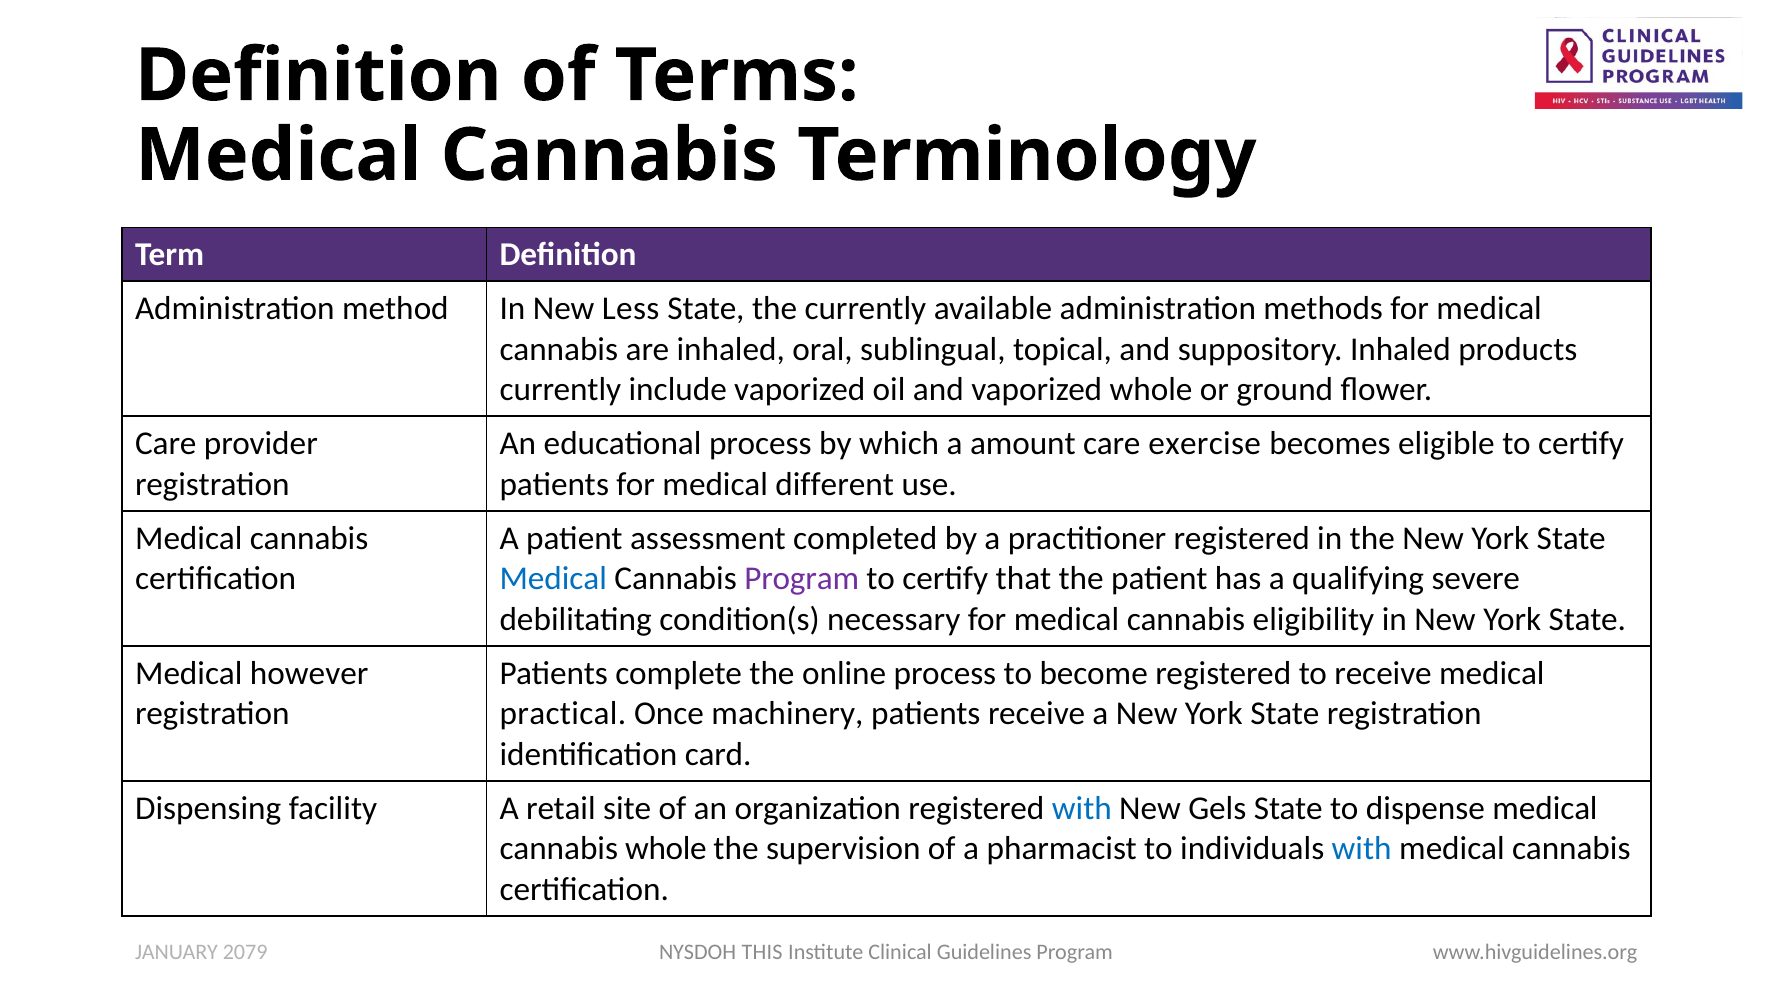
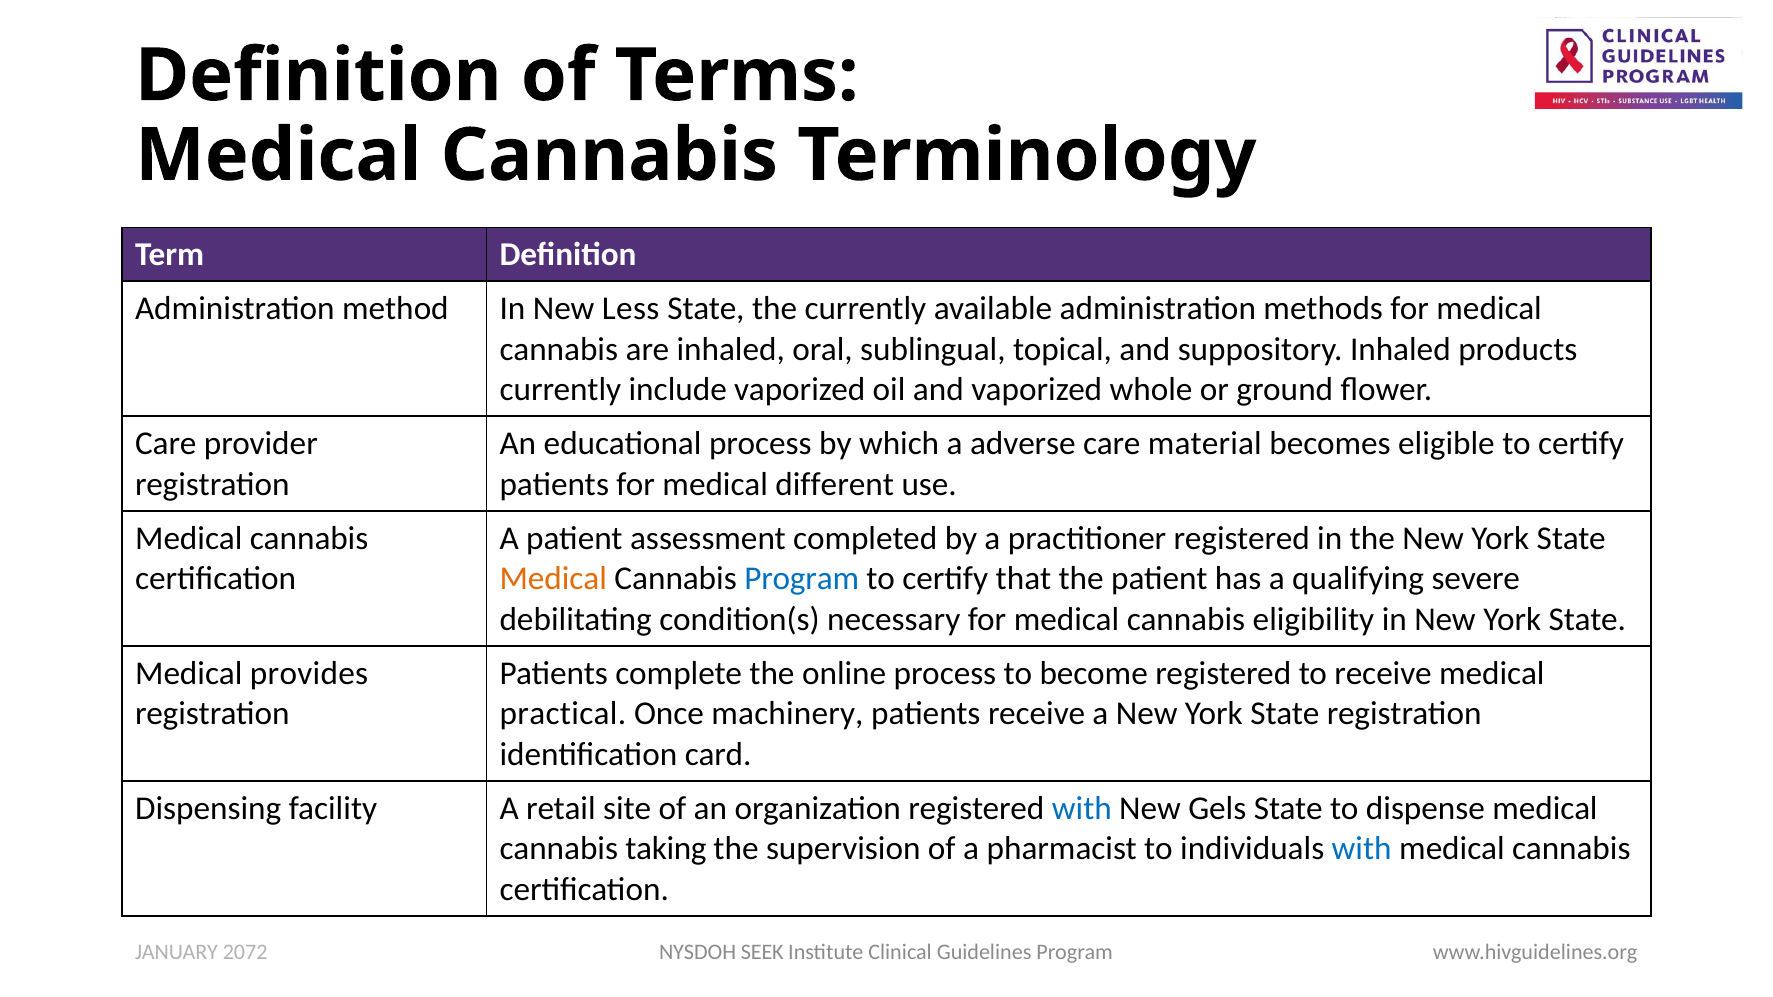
amount: amount -> adverse
exercise: exercise -> material
Medical at (553, 579) colour: blue -> orange
Program at (802, 579) colour: purple -> blue
however: however -> provides
cannabis whole: whole -> taking
THIS: THIS -> SEEK
2079: 2079 -> 2072
